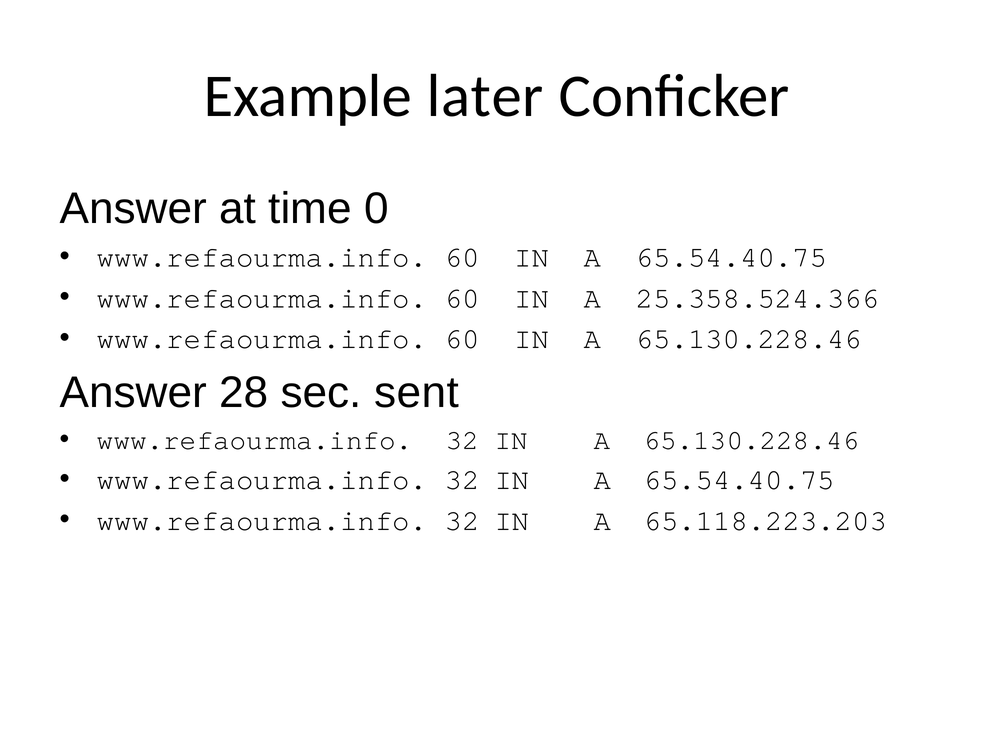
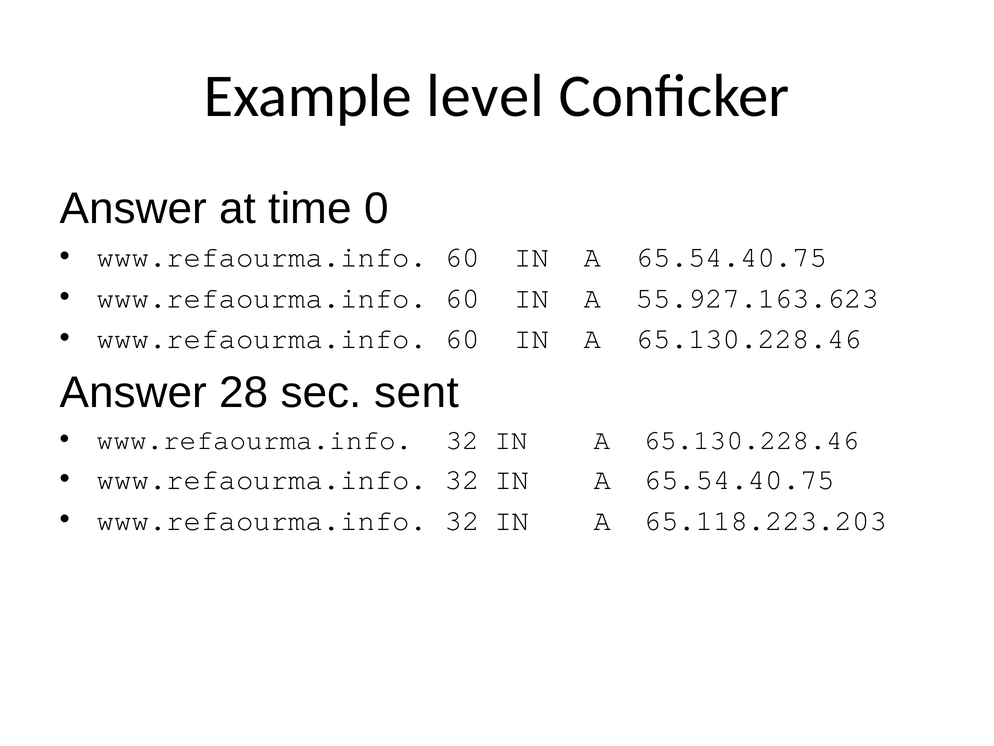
later: later -> level
25.358.524.366: 25.358.524.366 -> 55.927.163.623
